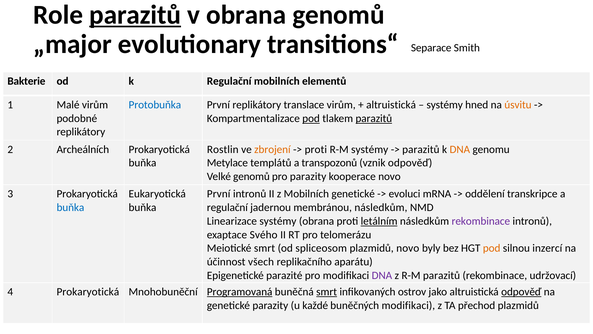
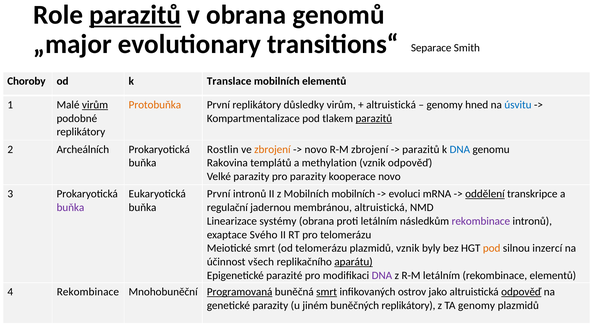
Bakterie: Bakterie -> Choroby
k Regulační: Regulační -> Translace
virům at (95, 105) underline: none -> present
Protobuňka colour: blue -> orange
translace: translace -> důsledky
systémy at (445, 105): systémy -> genomy
úsvitu colour: orange -> blue
pod at (311, 118) underline: present -> none
proti at (316, 149): proti -> novo
R-M systémy: systémy -> zbrojení
DNA at (460, 149) colour: orange -> blue
Metylace: Metylace -> Rakovina
transpozonů: transpozonů -> methylation
Velké genomů: genomů -> parazity
Mobilních genetické: genetické -> mobilních
oddělení underline: none -> present
buňka at (70, 207) colour: blue -> purple
membránou následkům: následkům -> altruistická
letálním at (379, 221) underline: present -> none
od spliceosom: spliceosom -> telomerázu
plazmidů novo: novo -> vznik
aparátu underline: none -> present
R-M parazitů: parazitů -> letálním
rekombinace udržovací: udržovací -> elementů
4 Prokaryotická: Prokaryotická -> Rekombinace
každé: každé -> jiném
buněčných modifikaci: modifikaci -> replikátory
TA přechod: přechod -> genomy
